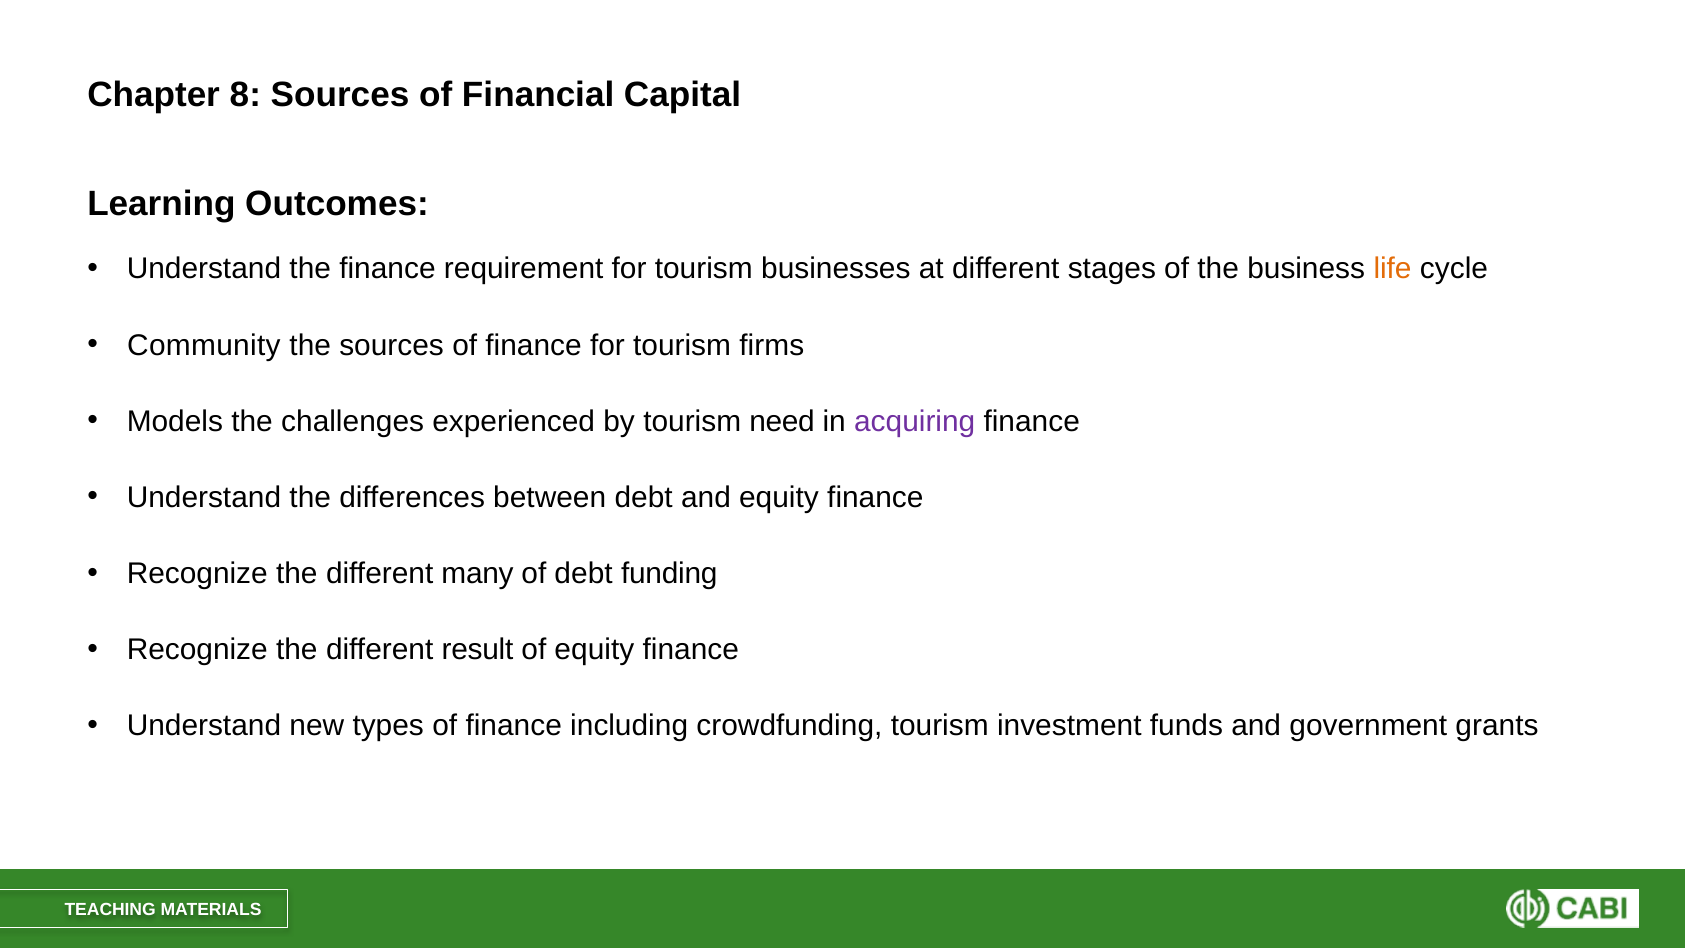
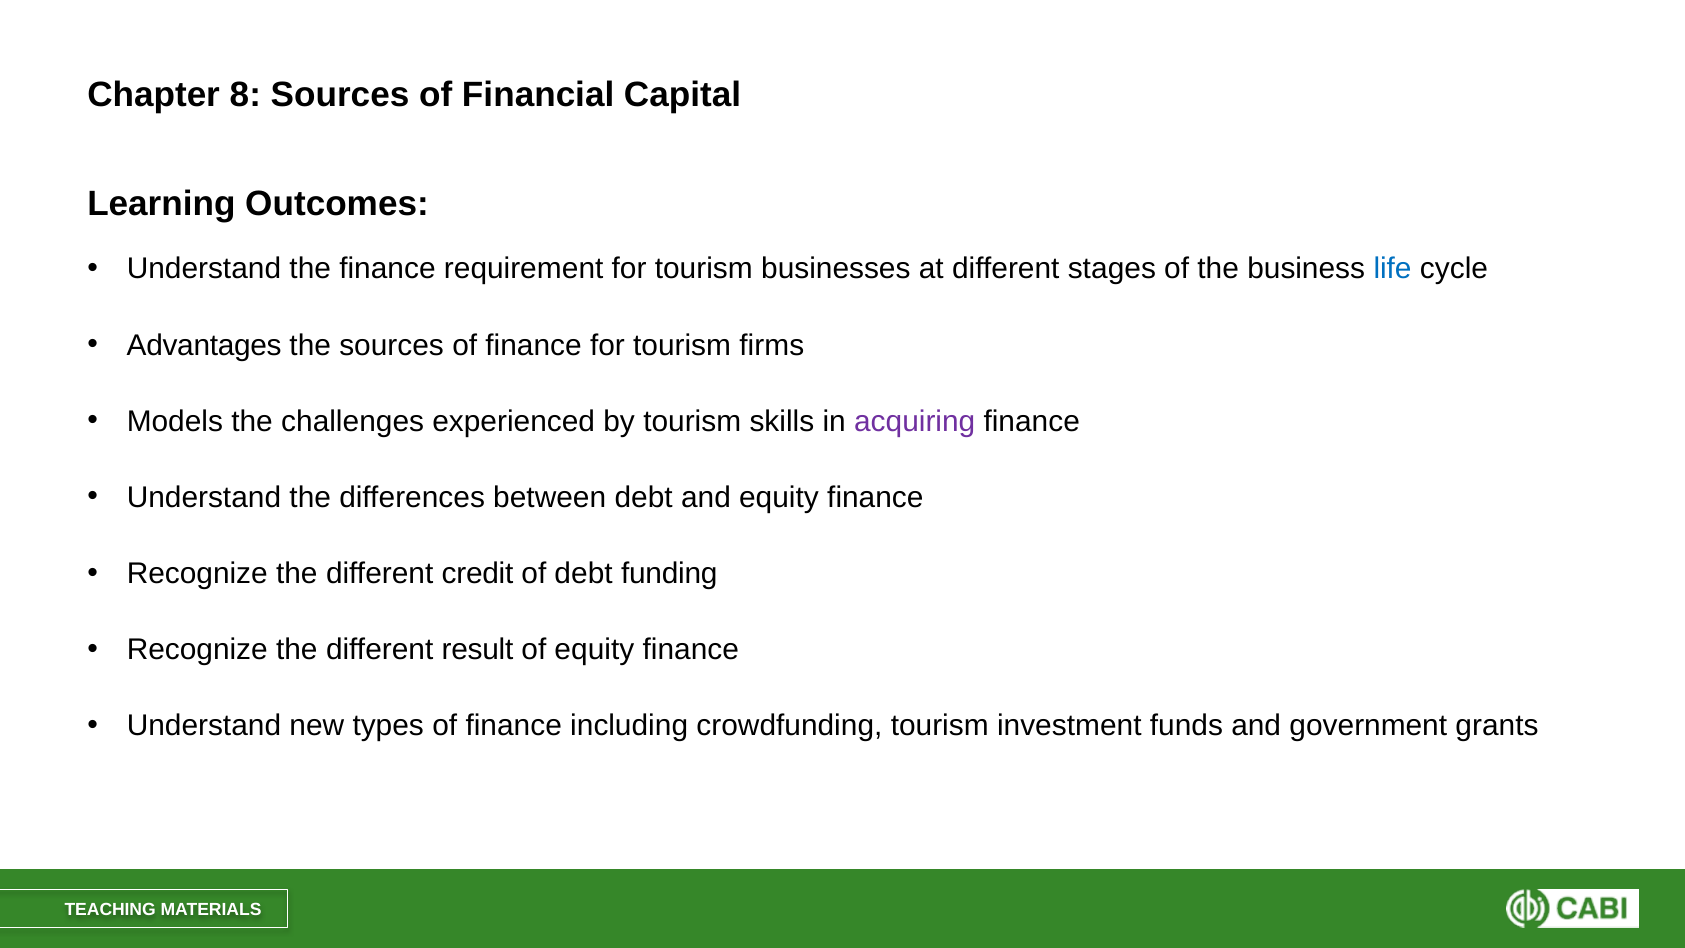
life colour: orange -> blue
Community: Community -> Advantages
need: need -> skills
many: many -> credit
